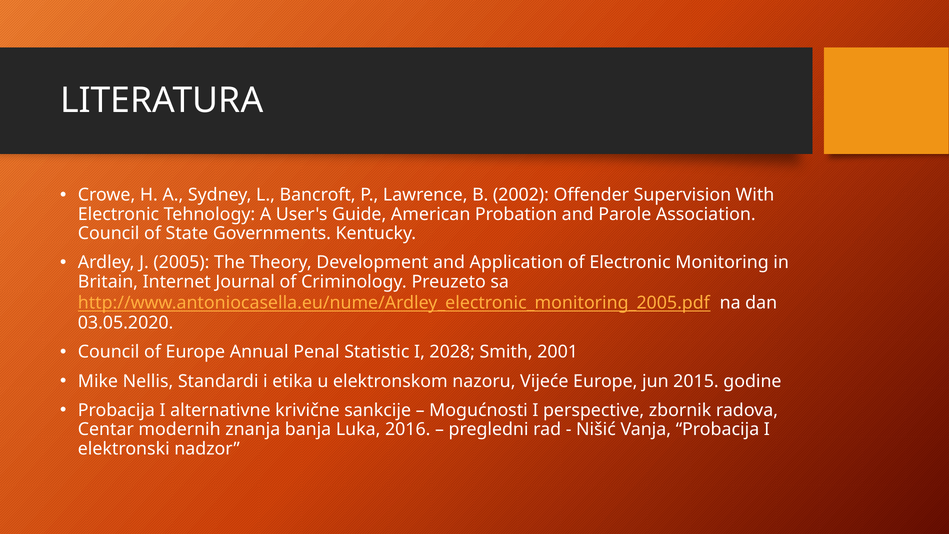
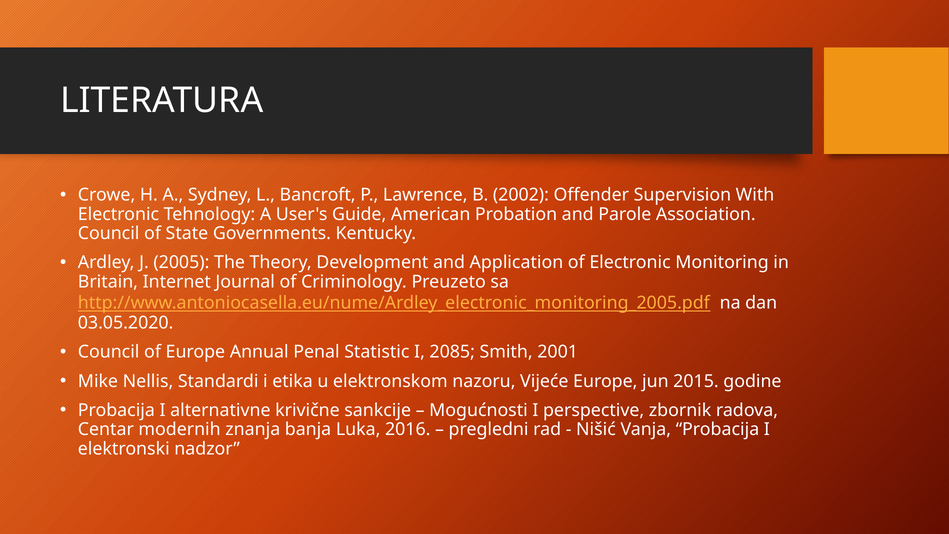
2028: 2028 -> 2085
